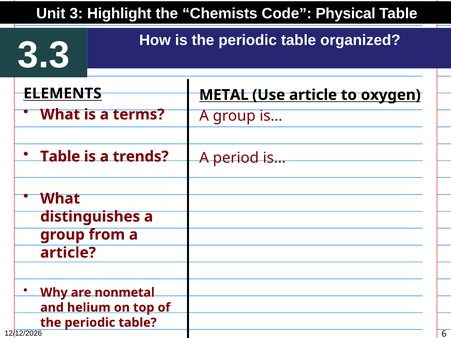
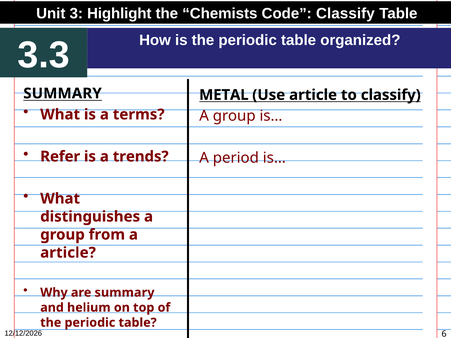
Code Physical: Physical -> Classify
ELEMENTS at (63, 94): ELEMENTS -> SUMMARY
to oxygen: oxygen -> classify
Table at (60, 157): Table -> Refer
are nonmetal: nonmetal -> summary
